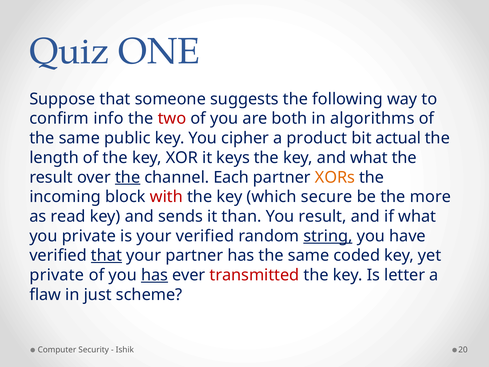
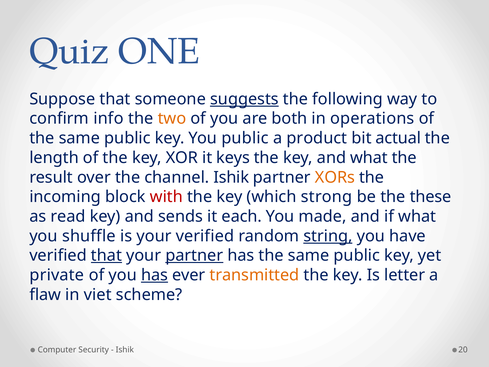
suggests underline: none -> present
two colour: red -> orange
algorithms: algorithms -> operations
You cipher: cipher -> public
the at (128, 177) underline: present -> none
channel Each: Each -> Ishik
secure: secure -> strong
more: more -> these
than: than -> each
You result: result -> made
you private: private -> shuffle
partner at (194, 255) underline: none -> present
has the same coded: coded -> public
transmitted colour: red -> orange
just: just -> viet
